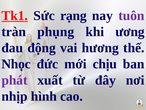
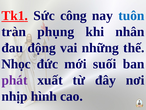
rạng: rạng -> công
tuôn colour: purple -> blue
ương: ương -> nhân
hương: hương -> những
chịu: chịu -> suối
